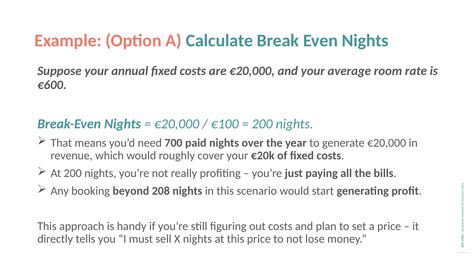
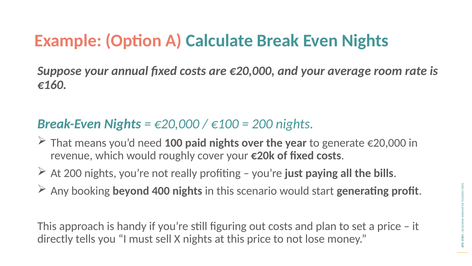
€600: €600 -> €160
700: 700 -> 100
208: 208 -> 400
